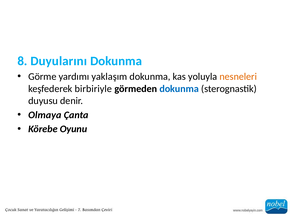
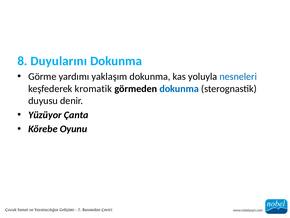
nesneleri colour: orange -> blue
birbiriyle: birbiriyle -> kromatik
Olmaya: Olmaya -> Yüzüyor
